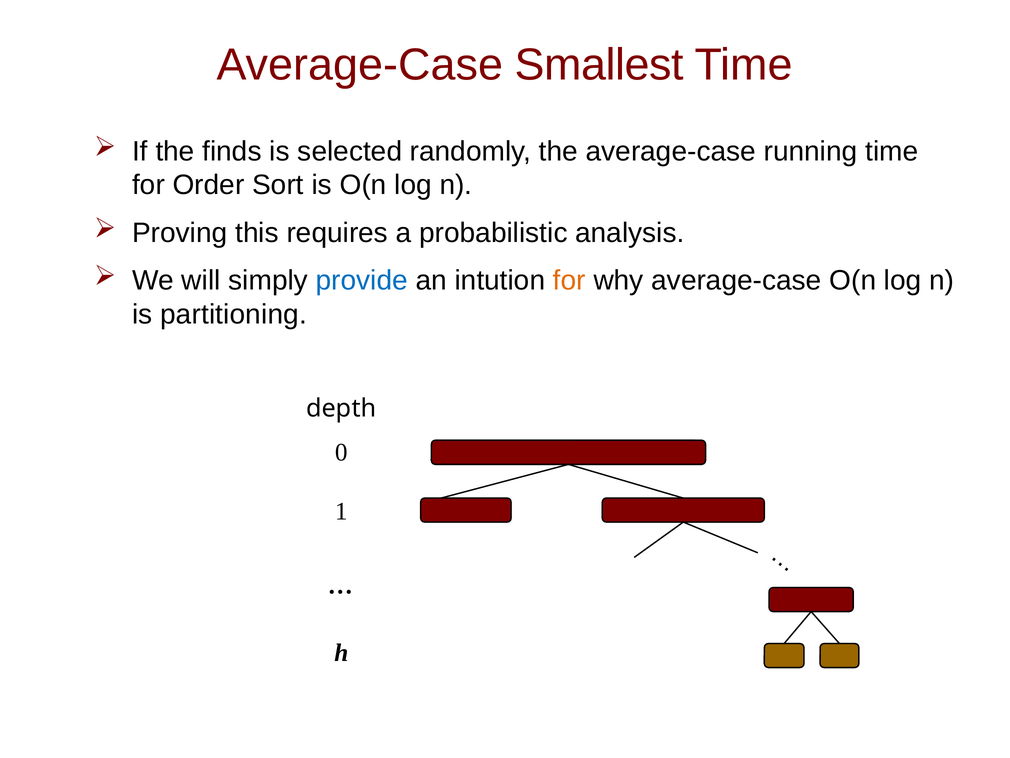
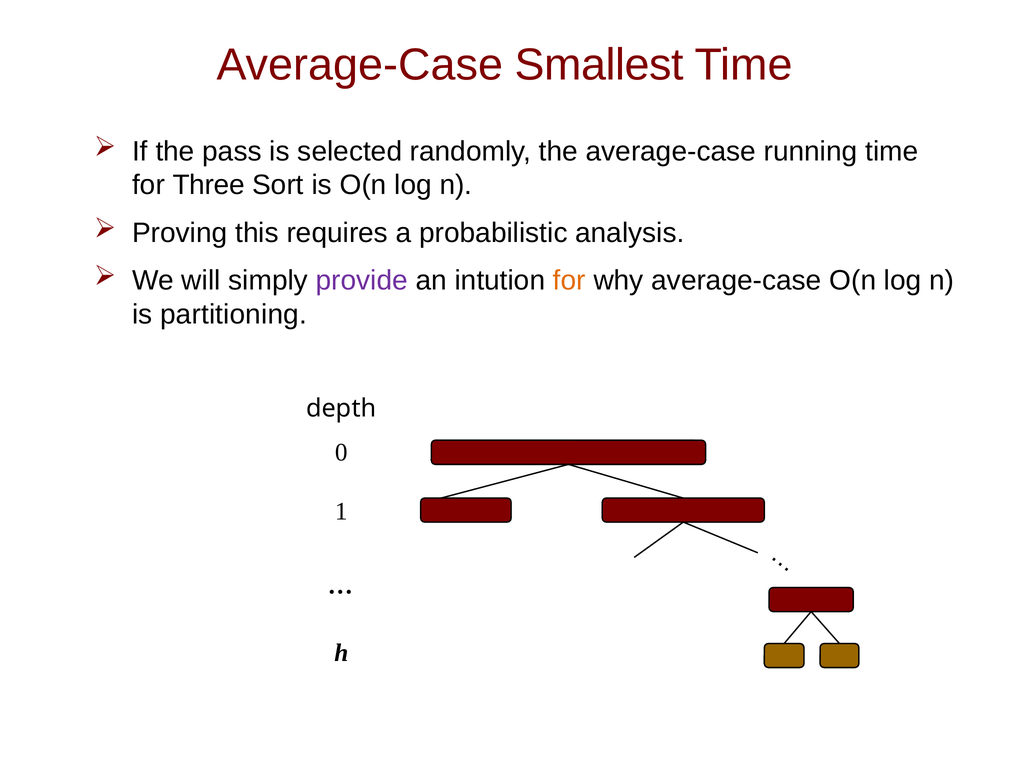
finds: finds -> pass
Order: Order -> Three
provide colour: blue -> purple
